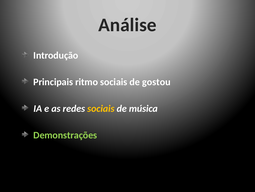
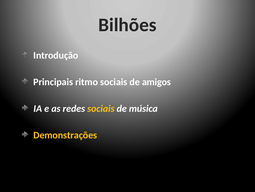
Análise: Análise -> Bilhões
gostou: gostou -> amigos
Demonstrações colour: light green -> yellow
